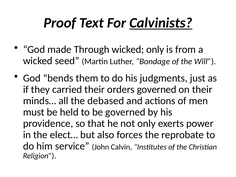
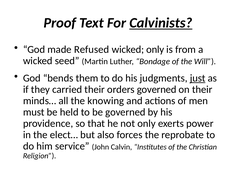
Through: Through -> Refused
just underline: none -> present
debased: debased -> knowing
